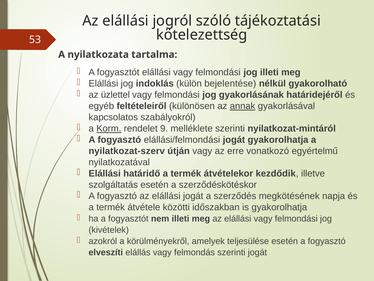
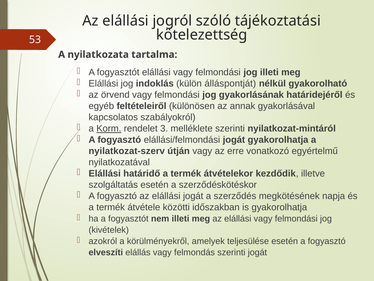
bejelentése: bejelentése -> álláspontját
üzlettel: üzlettel -> örvend
annak underline: present -> none
9: 9 -> 3
